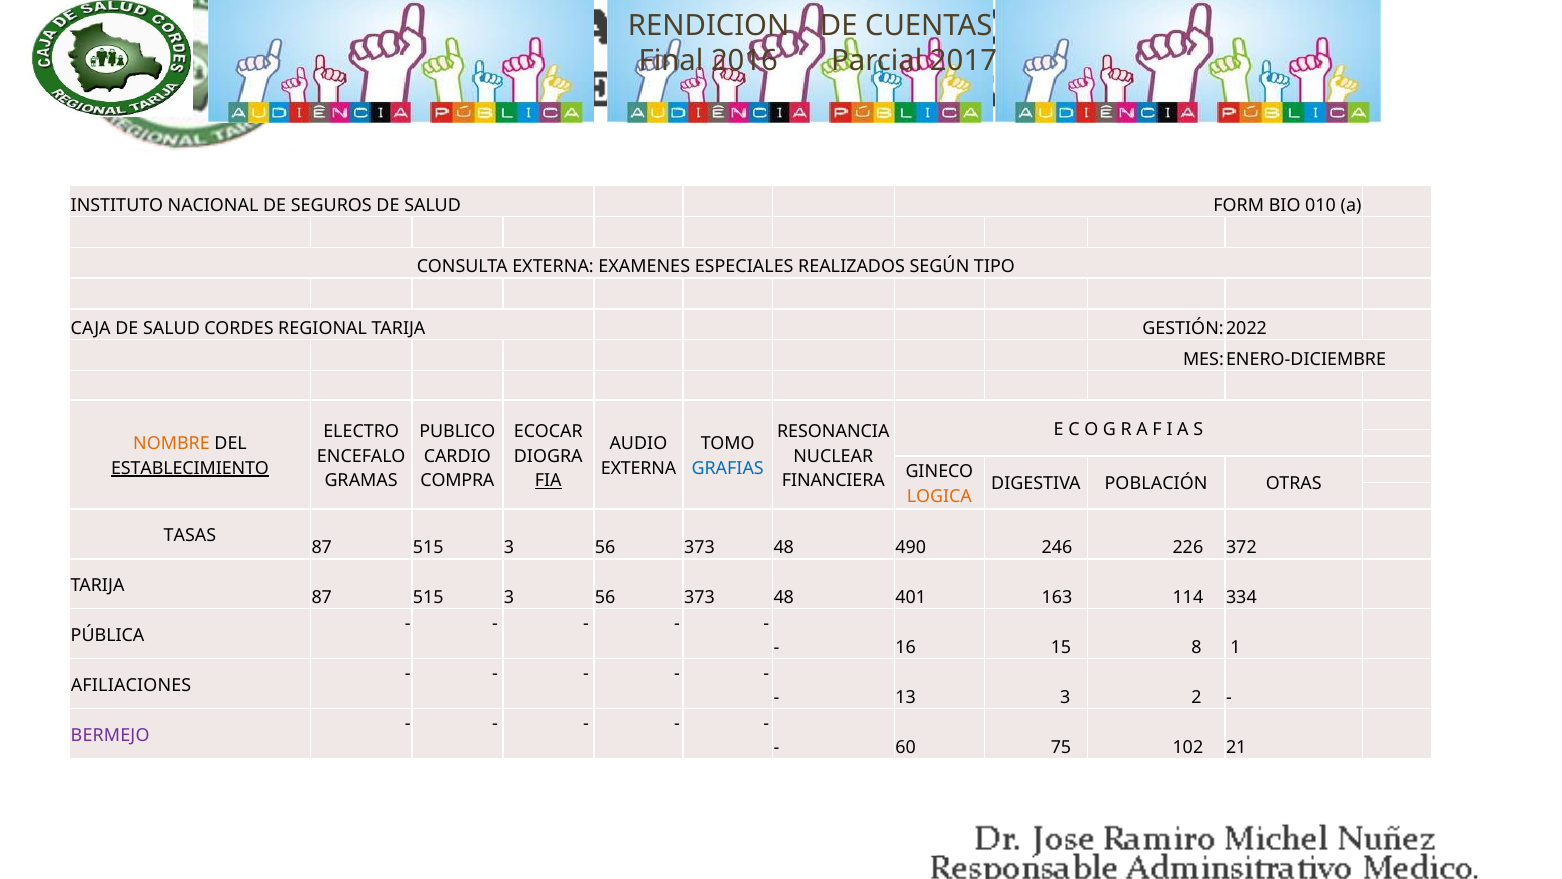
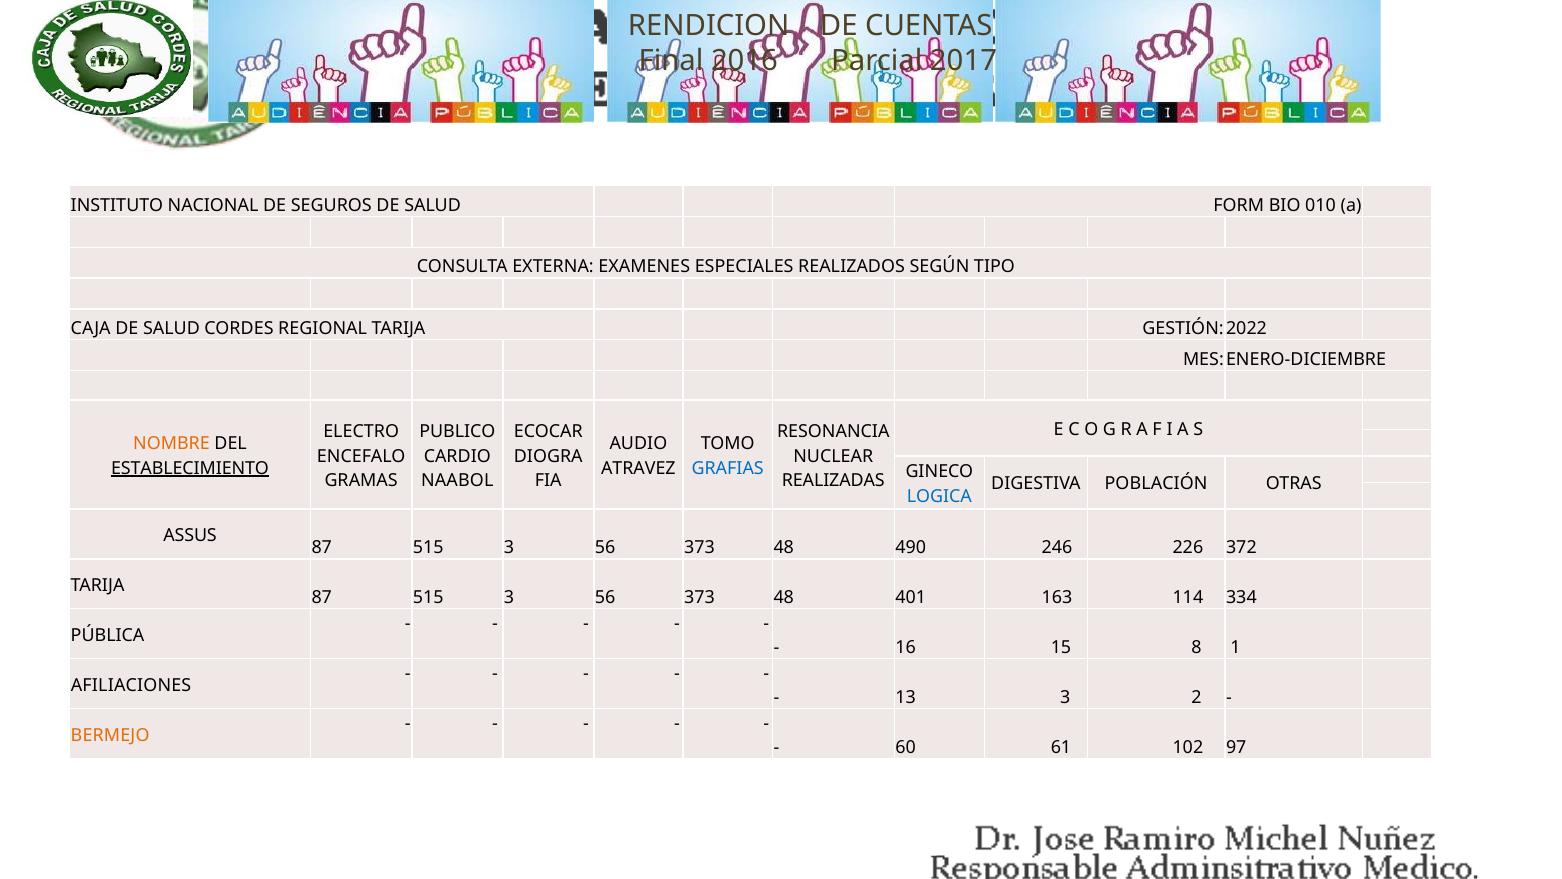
EXTERNA at (638, 468): EXTERNA -> ATRAVEZ
COMPRA: COMPRA -> NAABOL
FIA underline: present -> none
FINANCIERA: FINANCIERA -> REALIZADAS
LOGICA colour: orange -> blue
TASAS: TASAS -> ASSUS
BERMEJO colour: purple -> orange
75: 75 -> 61
21: 21 -> 97
